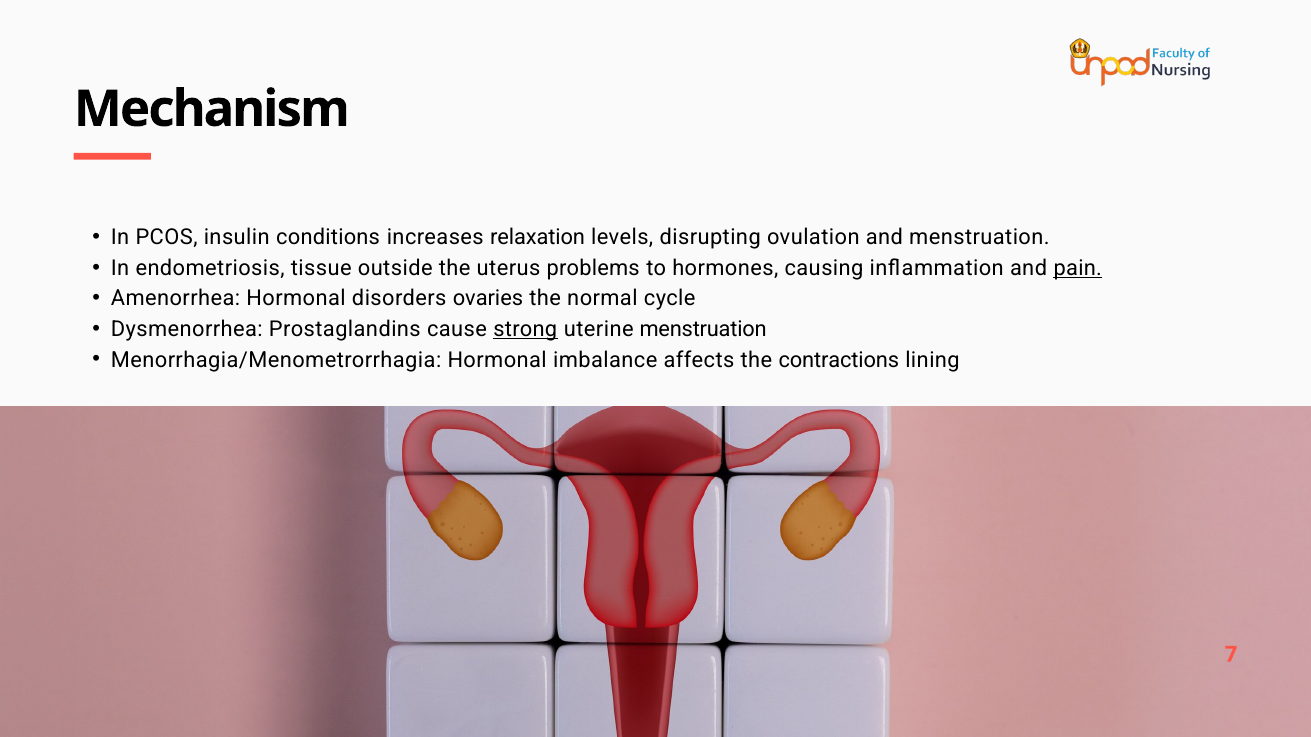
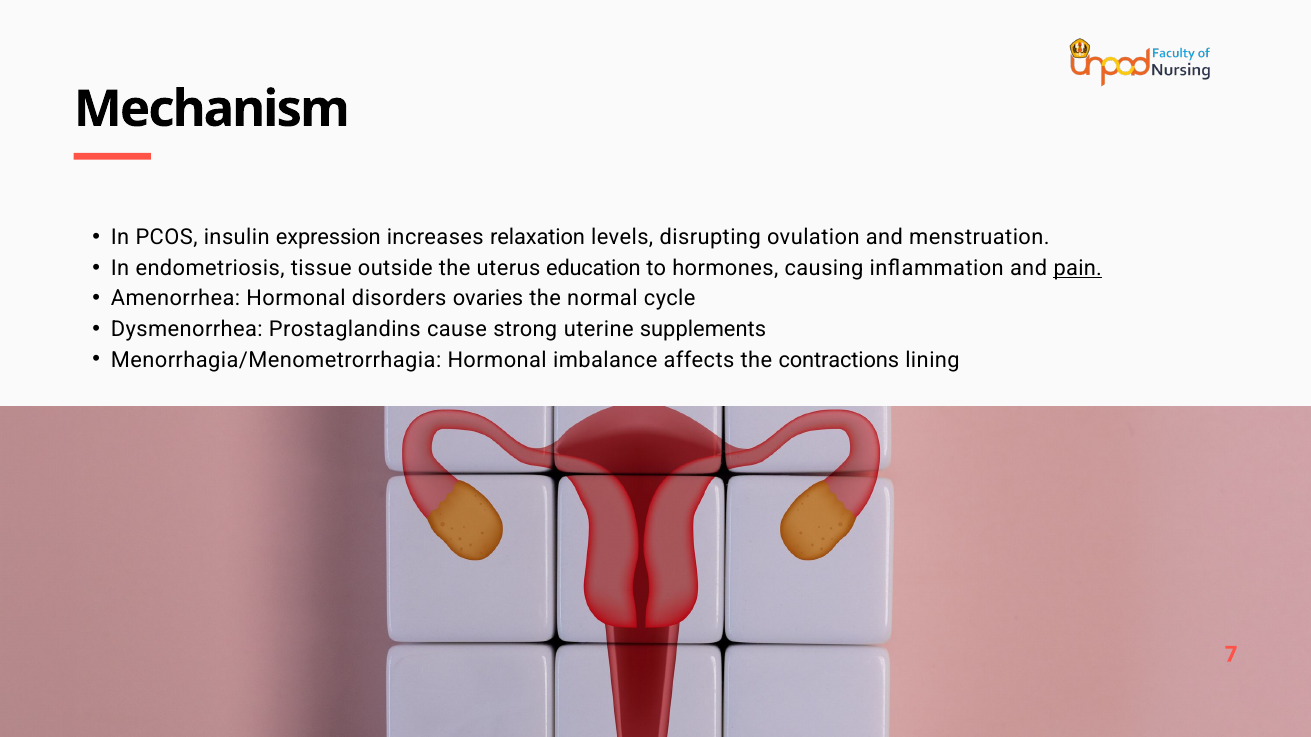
conditions: conditions -> expression
problems: problems -> education
strong underline: present -> none
uterine menstruation: menstruation -> supplements
